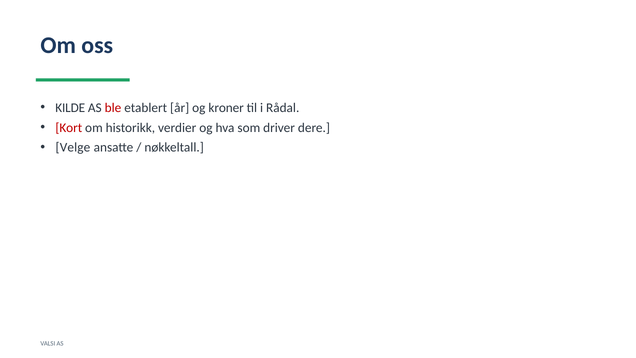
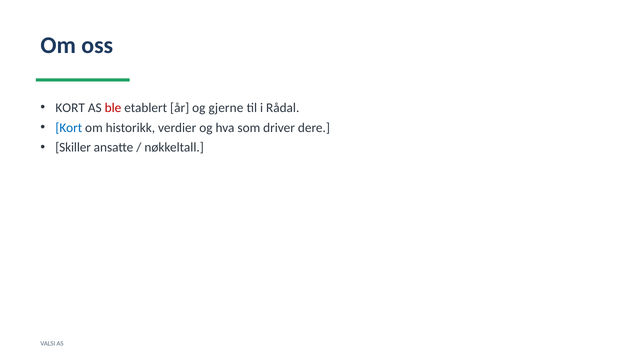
KILDE at (70, 108): KILDE -> KORT
kroner: kroner -> gjerne
Kort at (69, 128) colour: red -> blue
Velge: Velge -> Skiller
